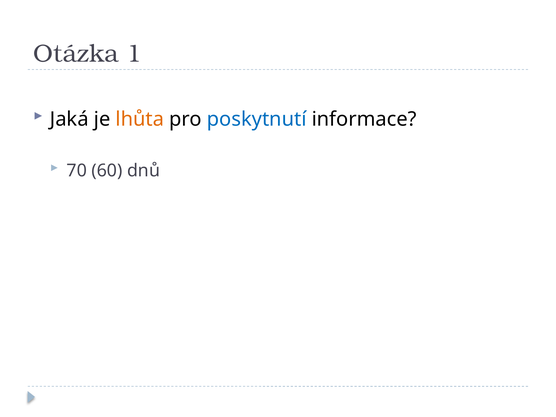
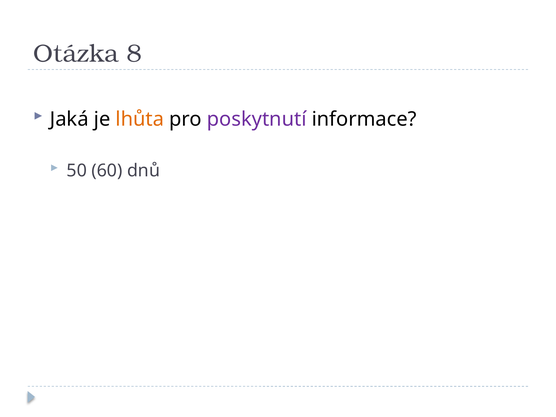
1: 1 -> 8
poskytnutí colour: blue -> purple
70: 70 -> 50
